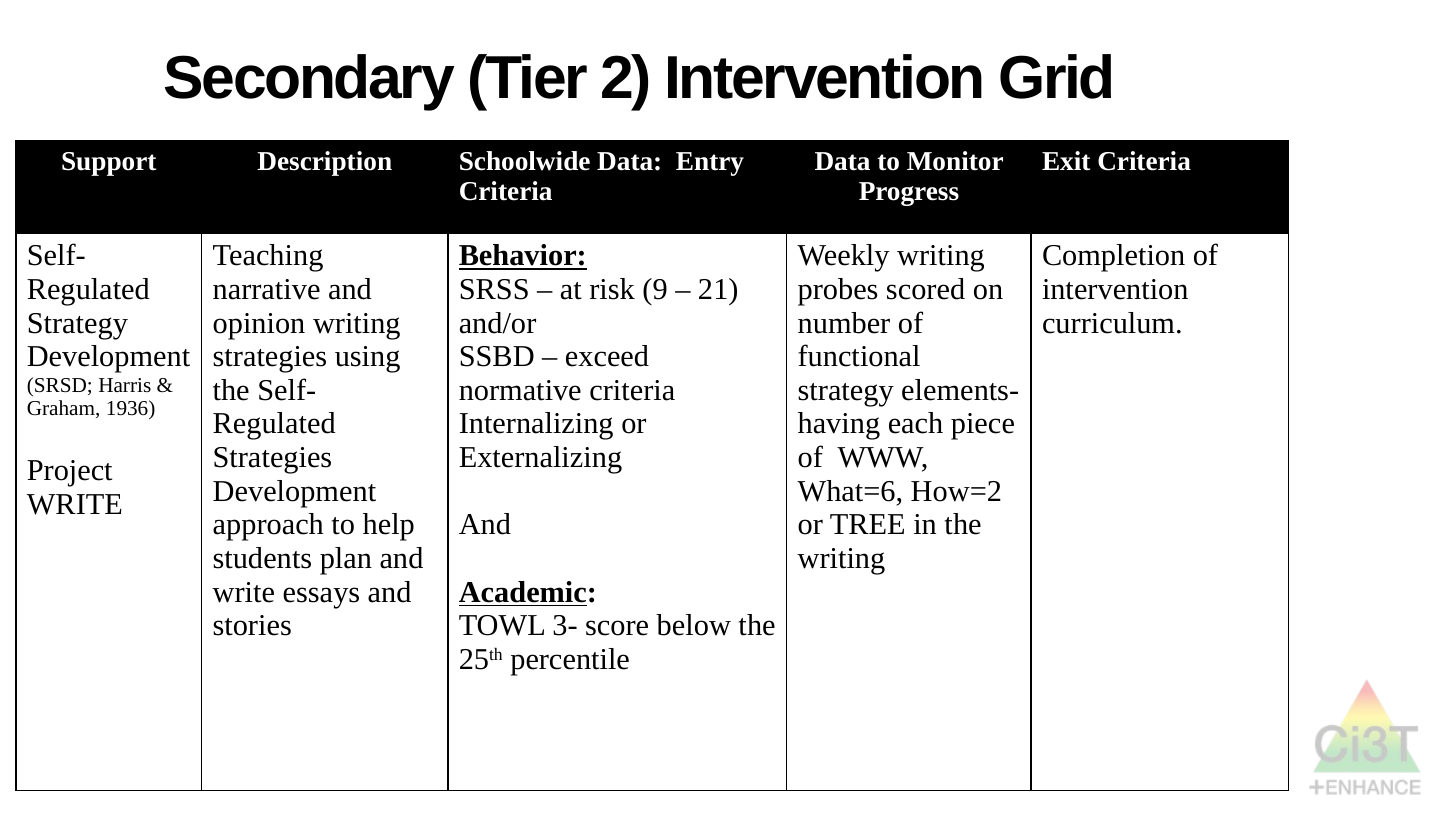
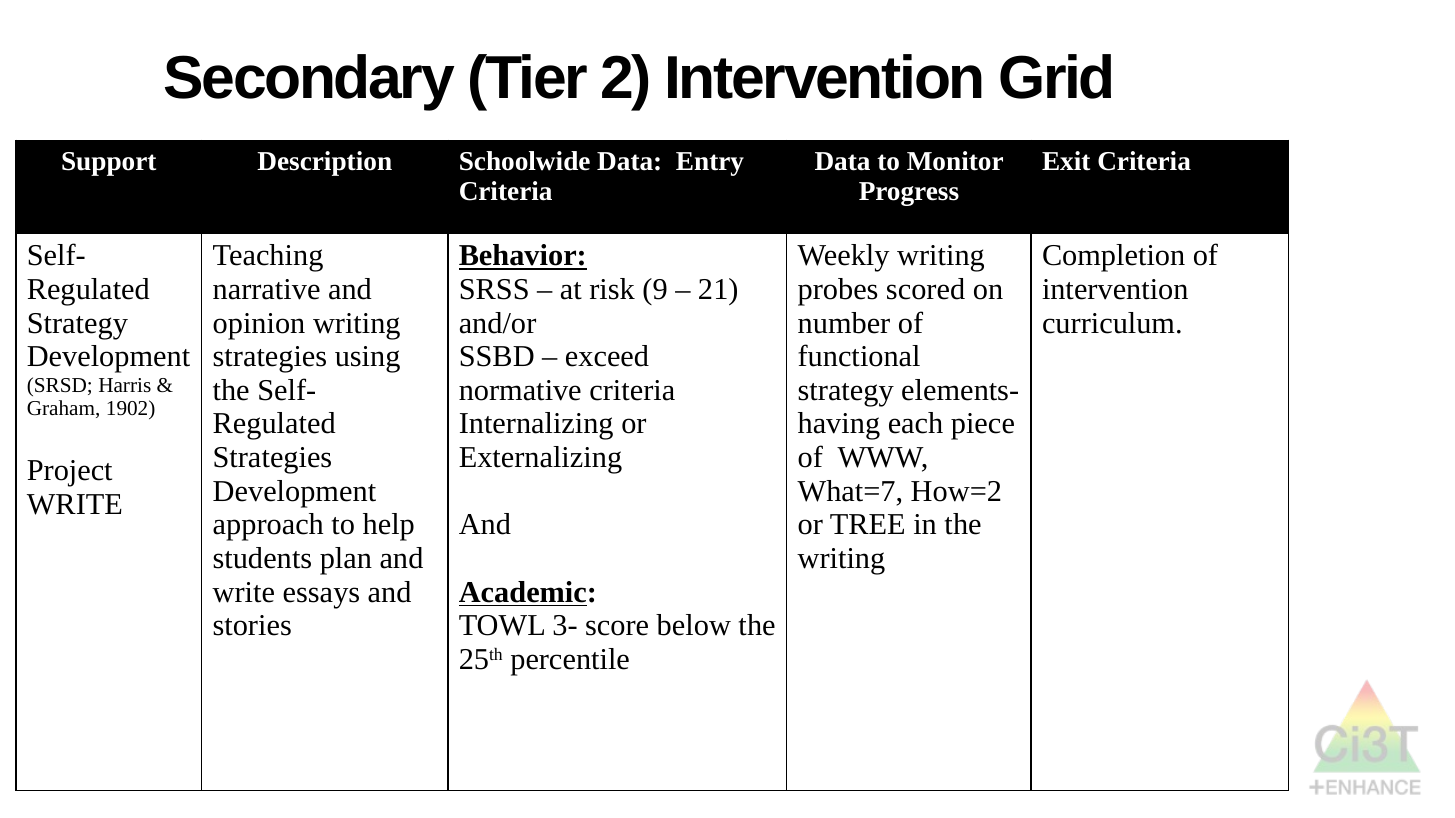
1936: 1936 -> 1902
What=6: What=6 -> What=7
